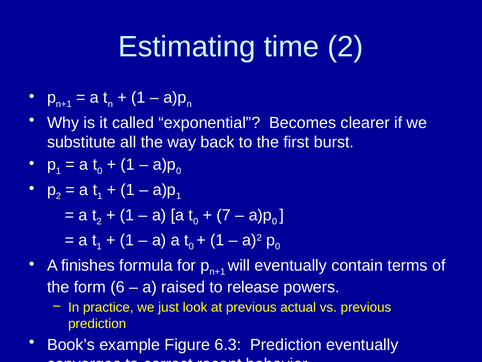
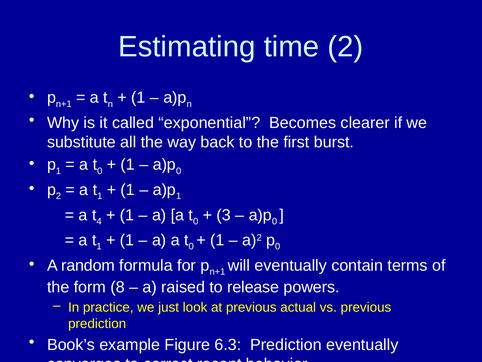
2 at (99, 221): 2 -> 4
7: 7 -> 3
finishes: finishes -> random
6: 6 -> 8
